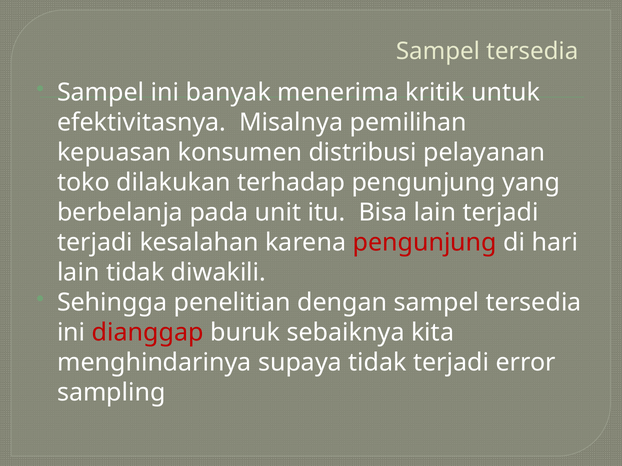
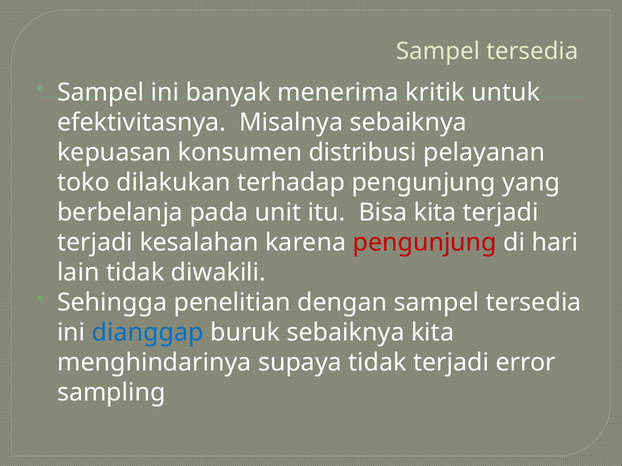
Misalnya pemilihan: pemilihan -> sebaiknya
Bisa lain: lain -> kita
dianggap colour: red -> blue
